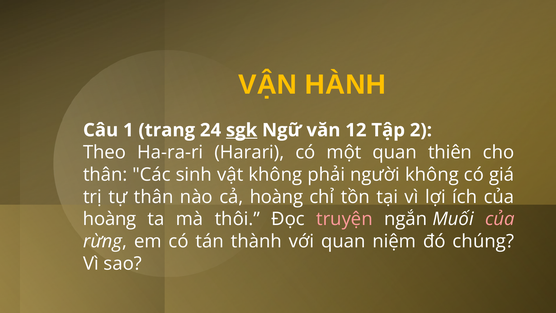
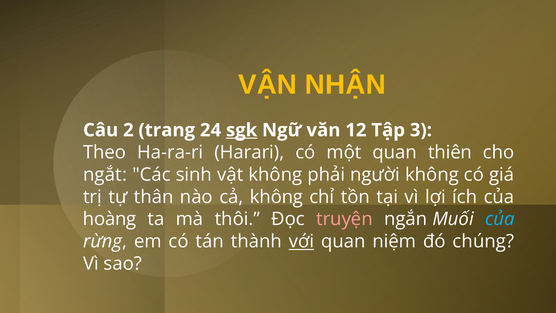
HÀNH: HÀNH -> NHẬN
1: 1 -> 2
2: 2 -> 3
thân at (105, 175): thân -> ngắt
cả hoàng: hoàng -> không
của at (500, 219) colour: pink -> light blue
với underline: none -> present
